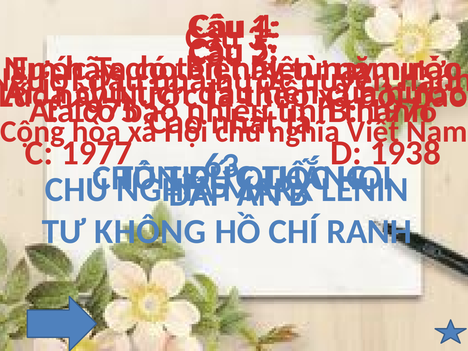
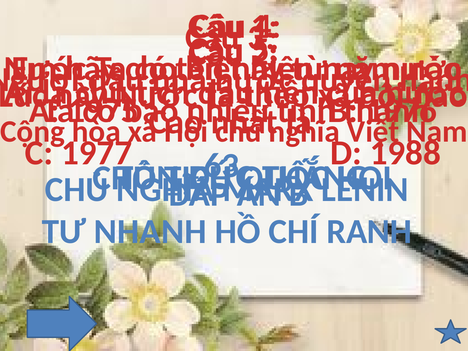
1938: 1938 -> 1988
KHÔNG: KHÔNG -> NHANH
